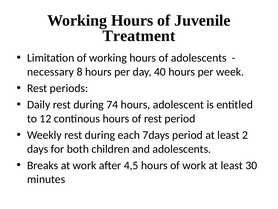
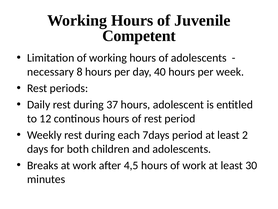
Treatment: Treatment -> Competent
74: 74 -> 37
